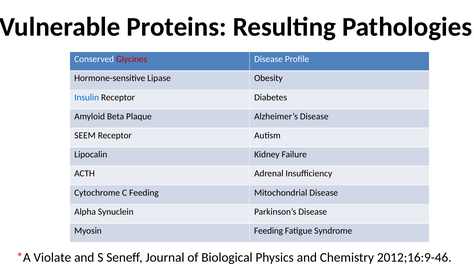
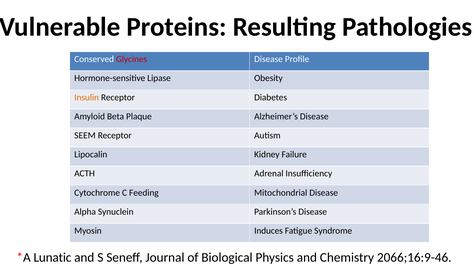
Insulin colour: blue -> orange
Myosin Feeding: Feeding -> Induces
Violate: Violate -> Lunatic
2012;16:9-46: 2012;16:9-46 -> 2066;16:9-46
